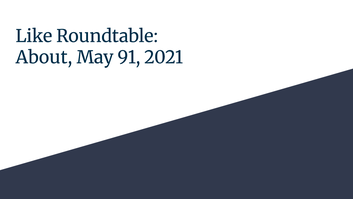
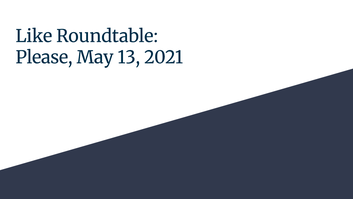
About: About -> Please
91: 91 -> 13
